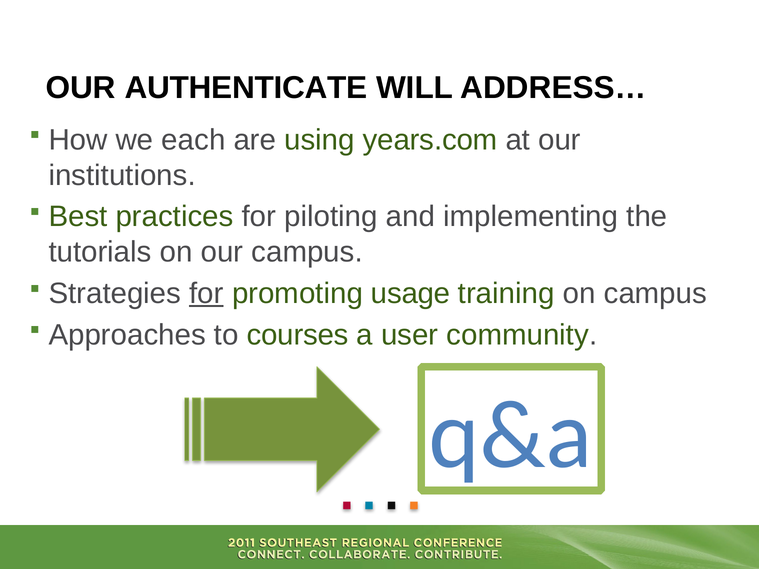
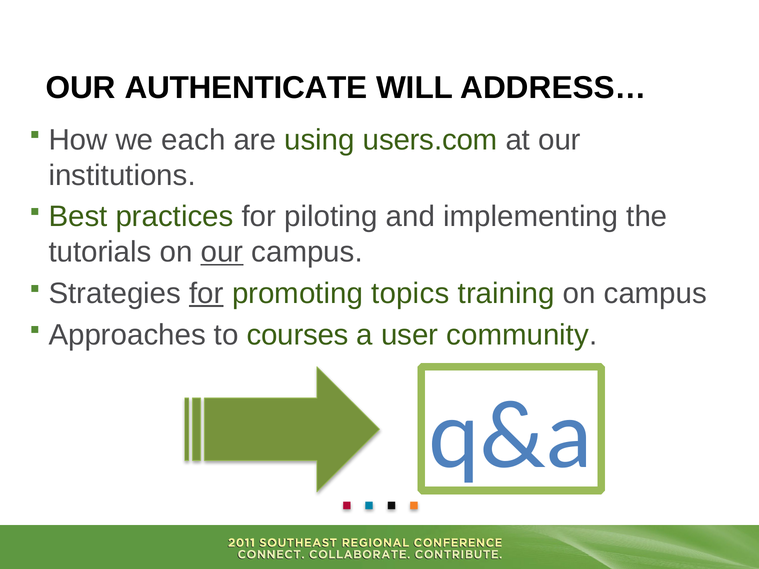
years.com: years.com -> users.com
our at (222, 252) underline: none -> present
usage: usage -> topics
